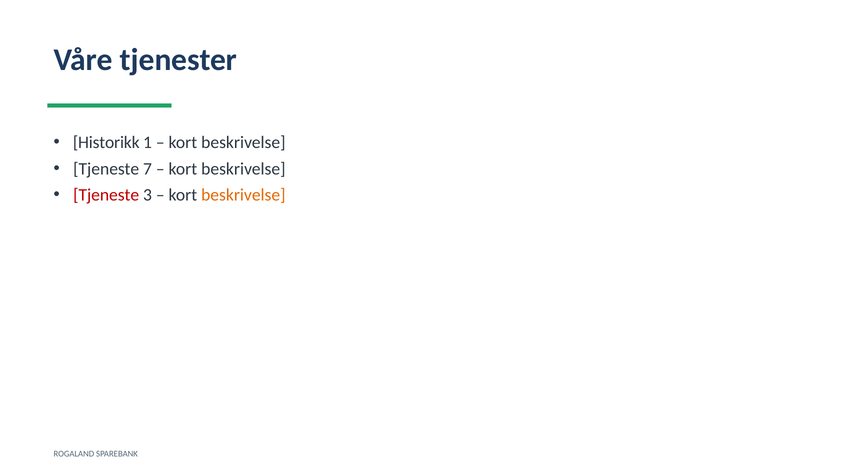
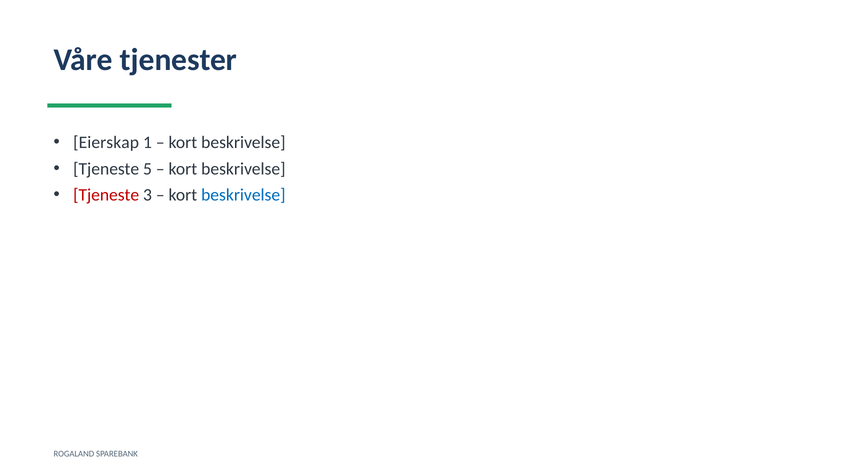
Historikk: Historikk -> Eierskap
7: 7 -> 5
beskrivelse at (243, 195) colour: orange -> blue
